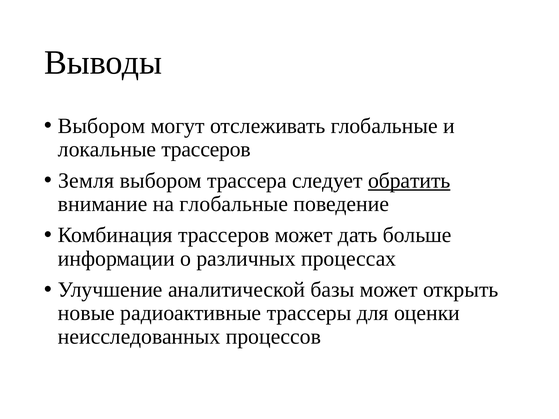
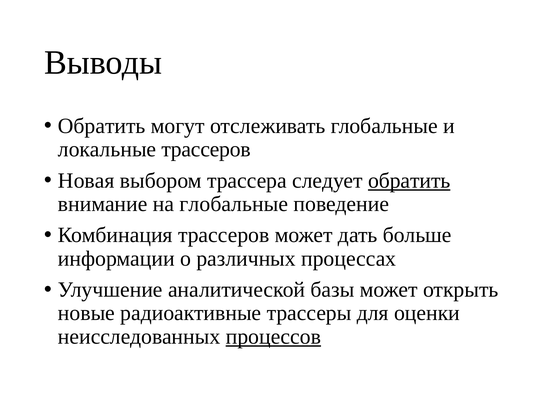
Выбором at (102, 126): Выбором -> Обратить
Земля: Земля -> Новая
процессов underline: none -> present
